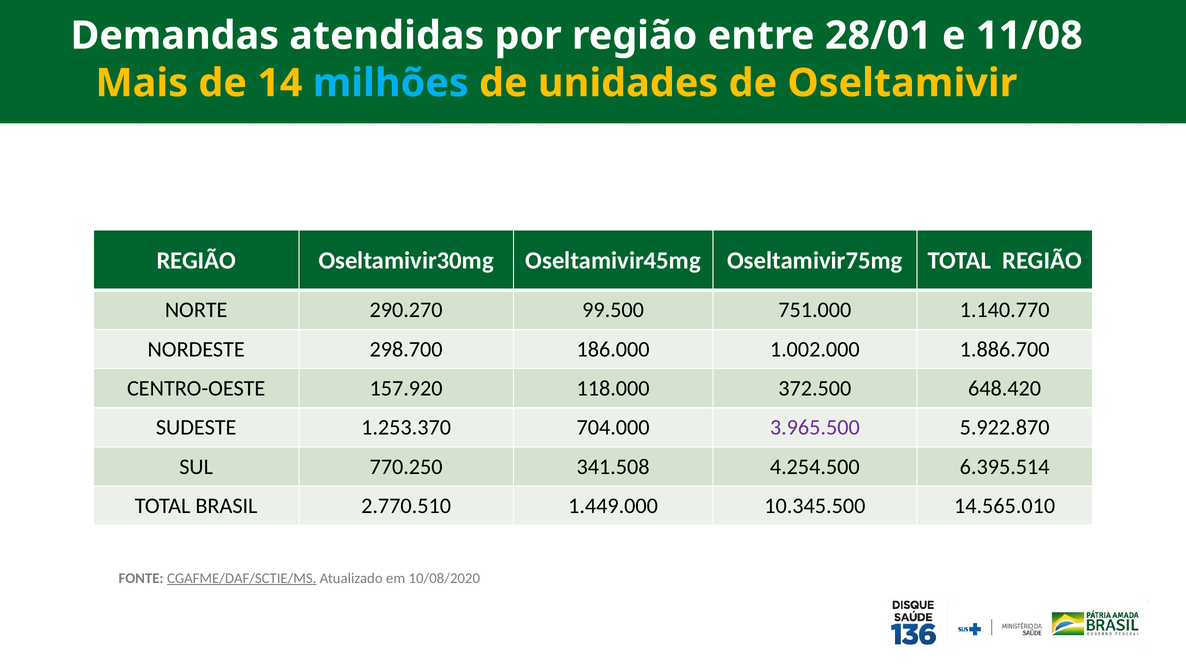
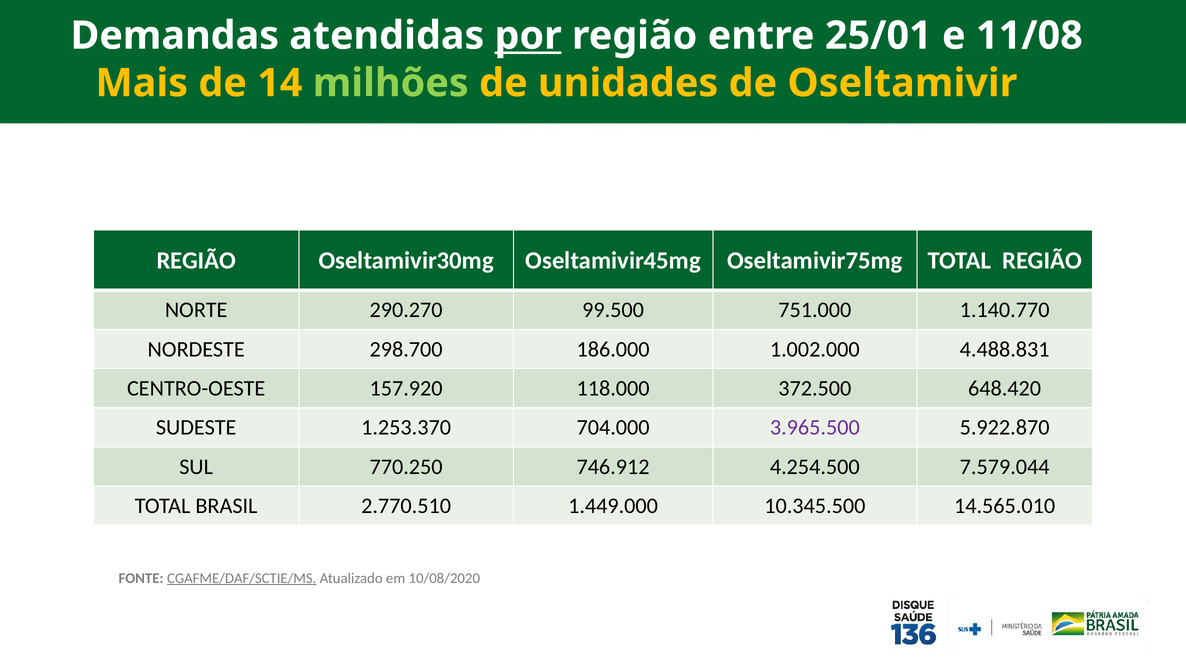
por at (528, 36) underline: none -> present
28/01: 28/01 -> 25/01
milhões colour: light blue -> light green
1.886.700: 1.886.700 -> 4.488.831
341.508: 341.508 -> 746.912
6.395.514: 6.395.514 -> 7.579.044
